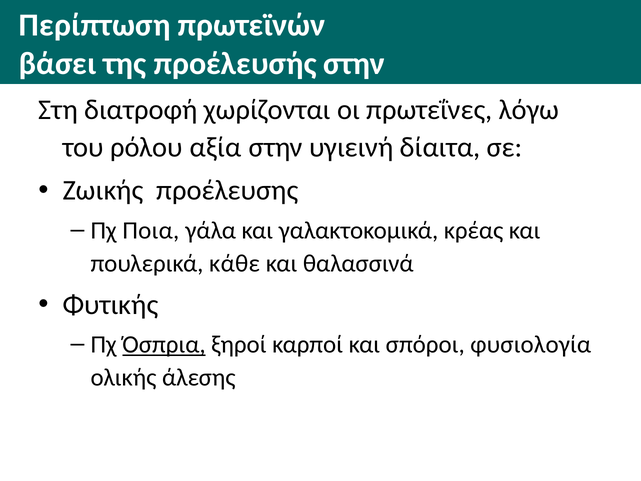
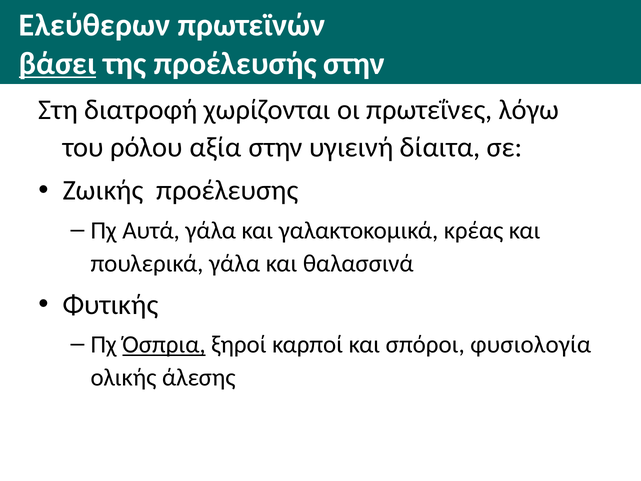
Περίπτωση: Περίπτωση -> Ελεύθερων
βάσει underline: none -> present
Ποια: Ποια -> Αυτά
πουλερικά κάθε: κάθε -> γάλα
